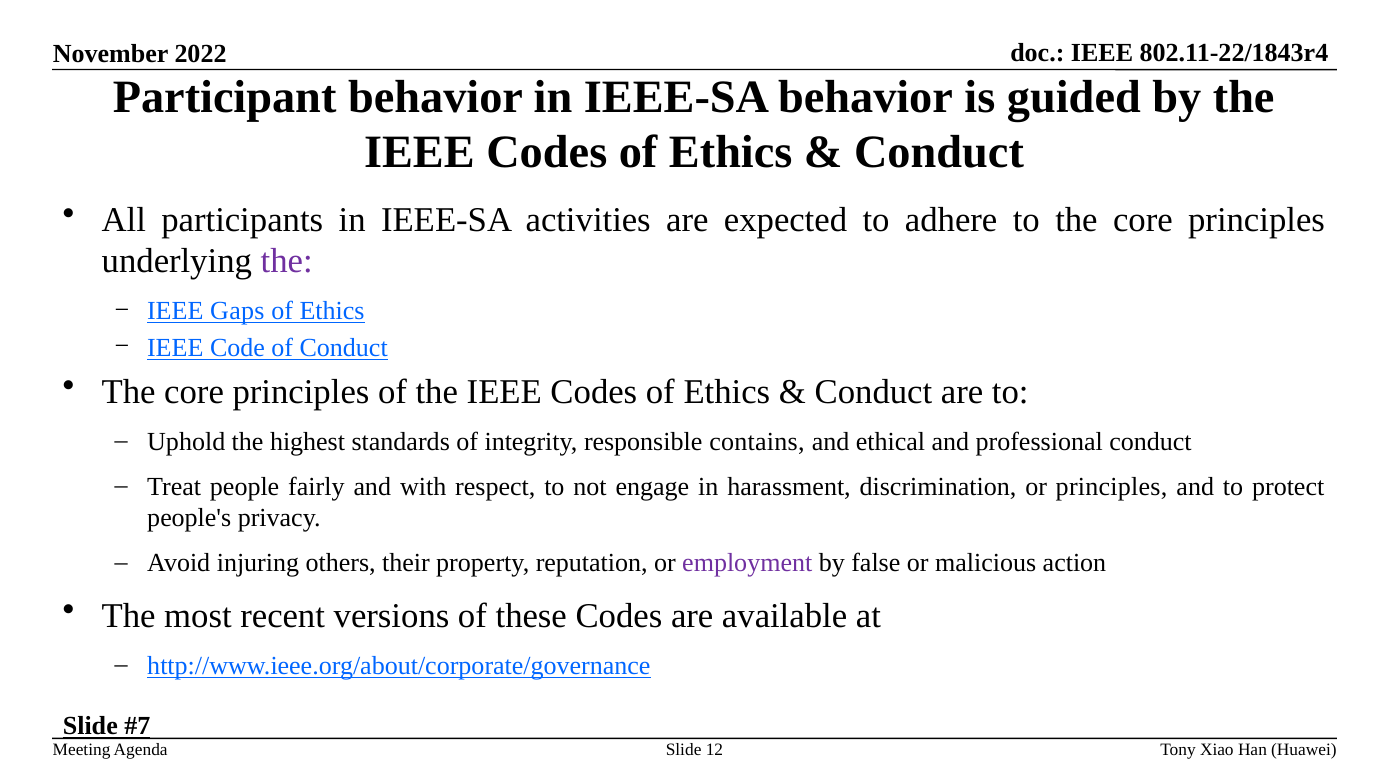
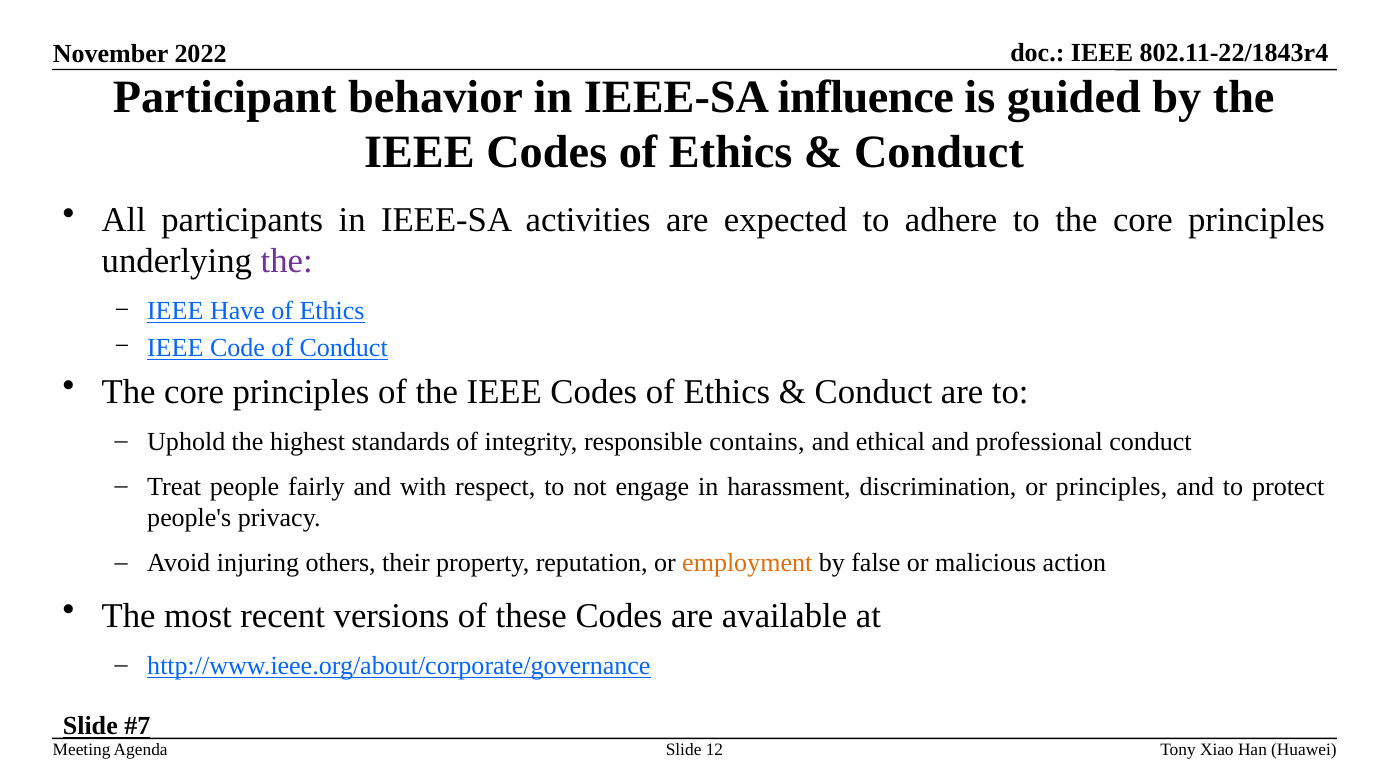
IEEE-SA behavior: behavior -> influence
Gaps: Gaps -> Have
employment colour: purple -> orange
